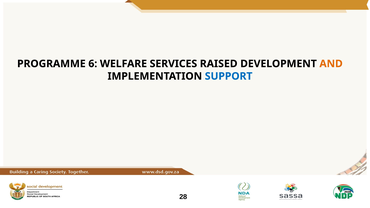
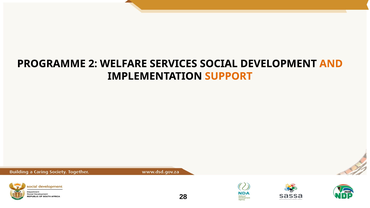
6: 6 -> 2
RAISED: RAISED -> SOCIAL
SUPPORT colour: blue -> orange
